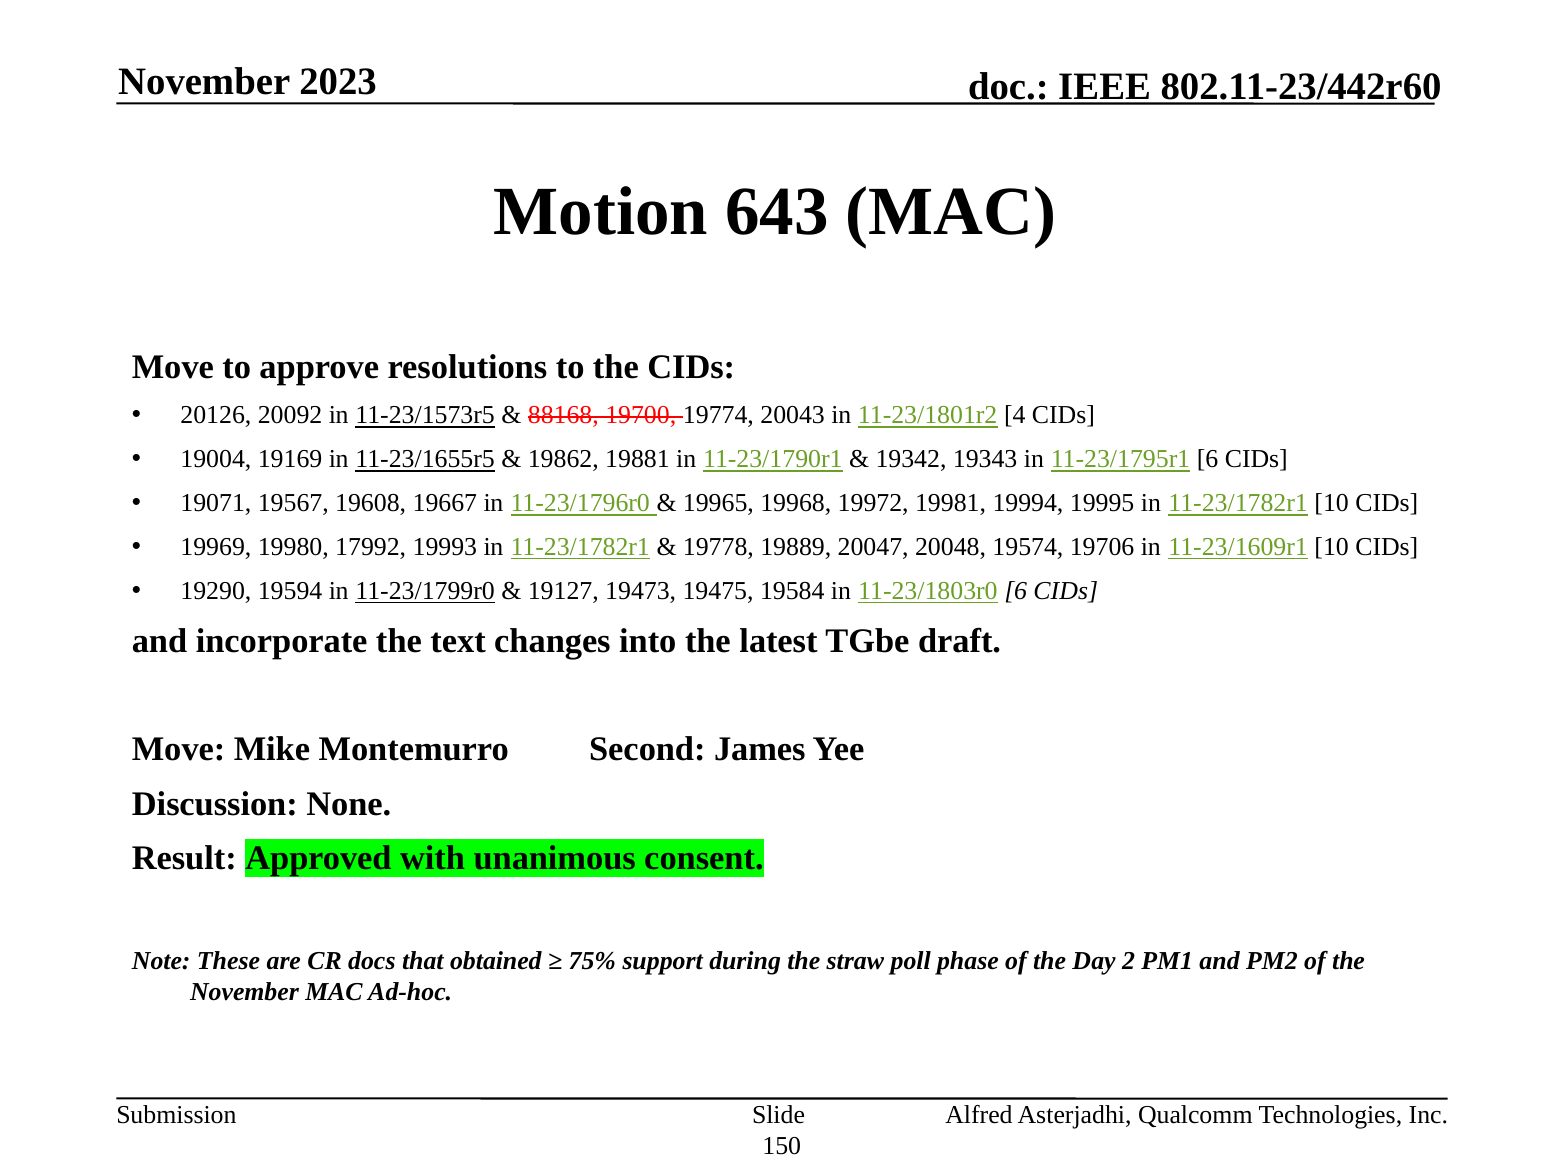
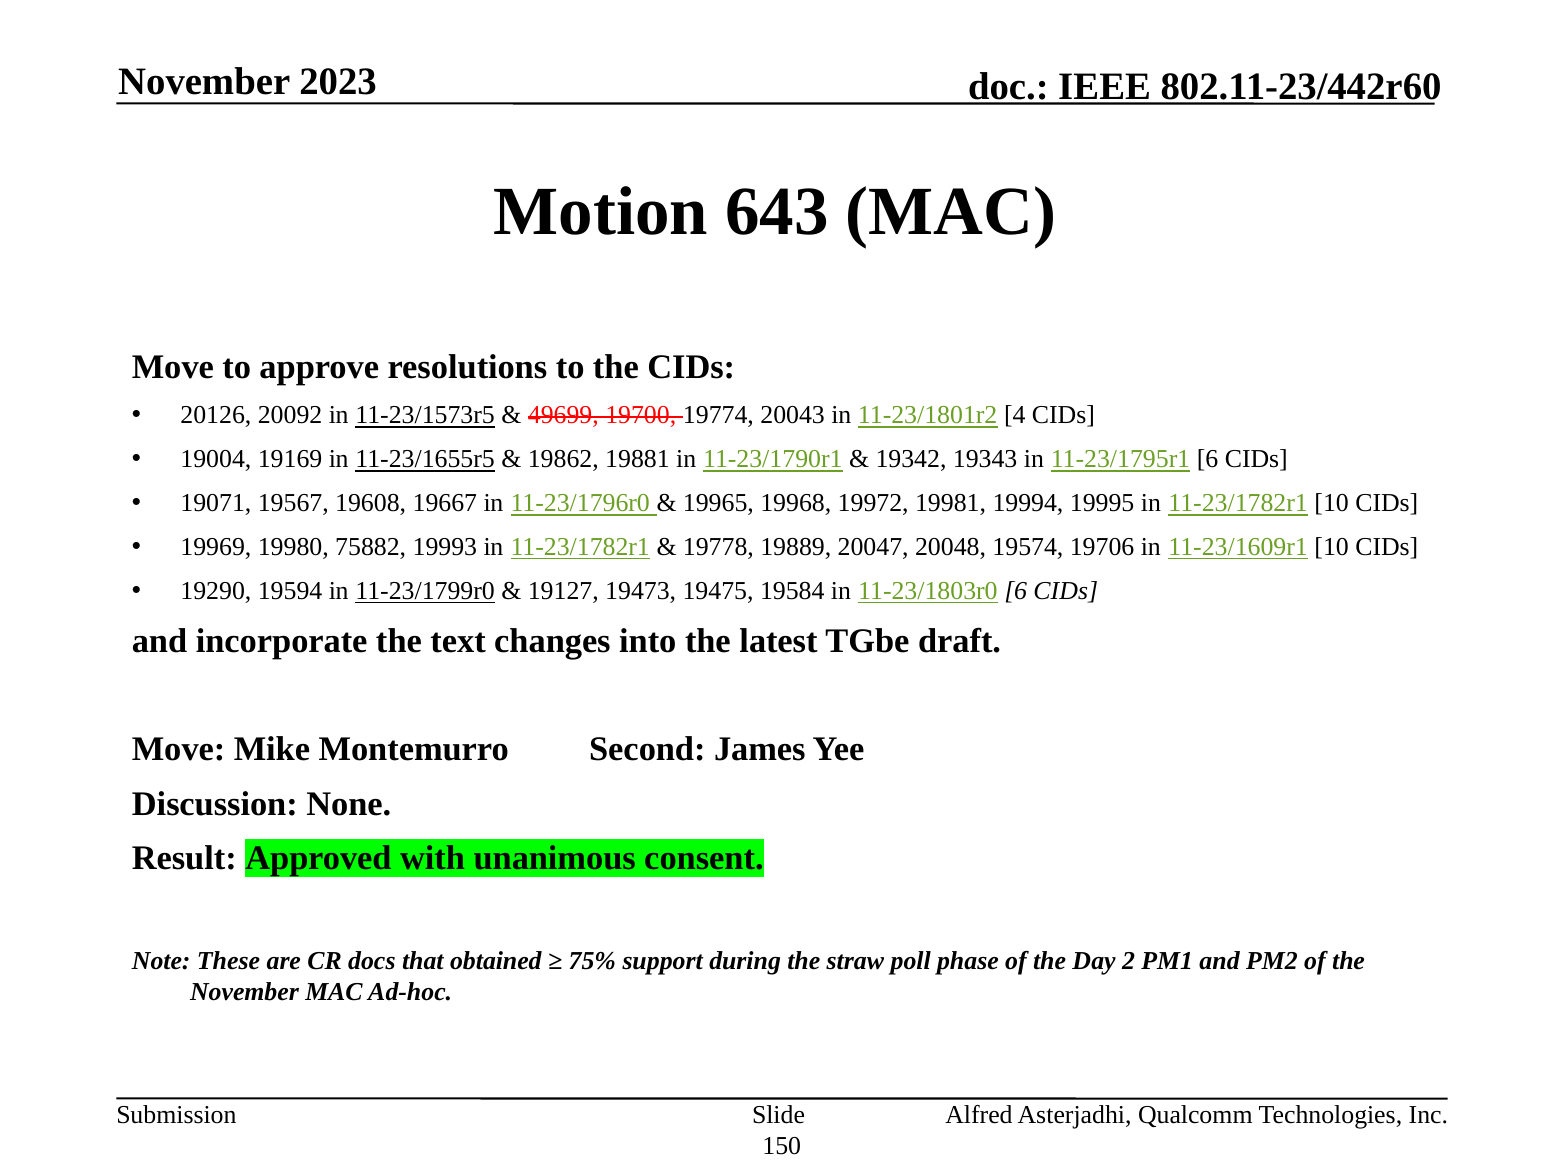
88168: 88168 -> 49699
17992: 17992 -> 75882
